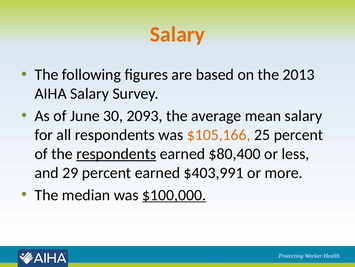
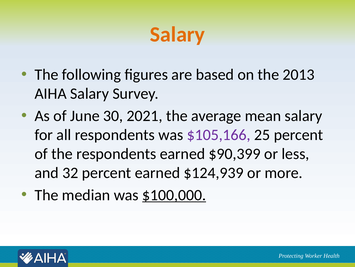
2093: 2093 -> 2021
$105,166 colour: orange -> purple
respondents at (116, 153) underline: present -> none
$80,400: $80,400 -> $90,399
29: 29 -> 32
$403,991: $403,991 -> $124,939
